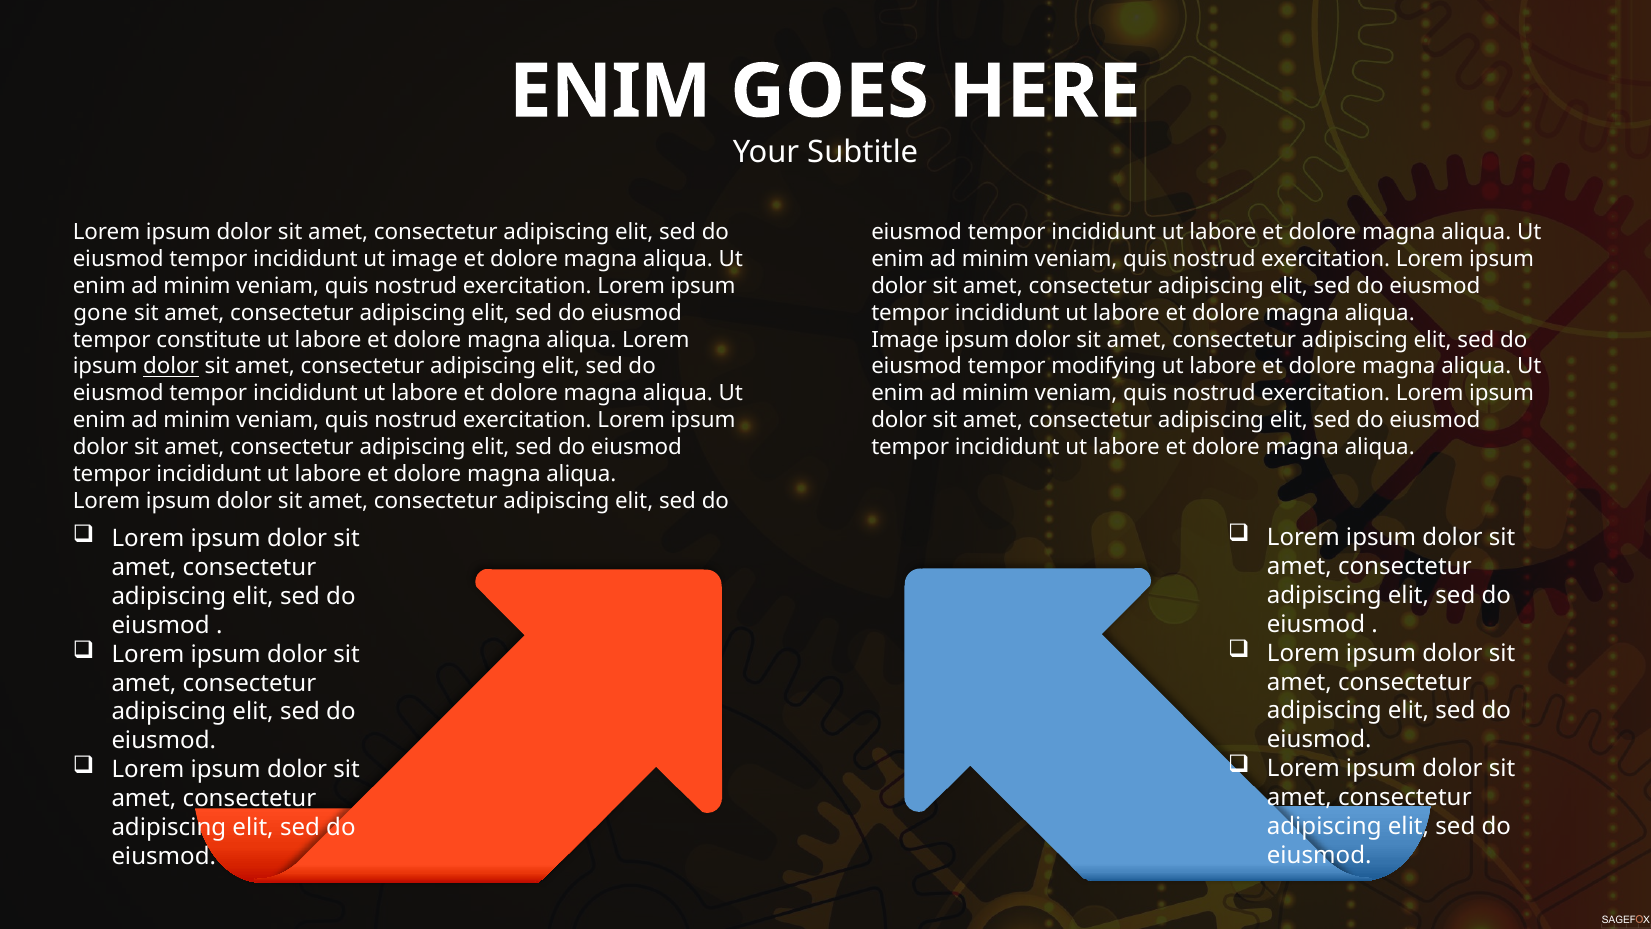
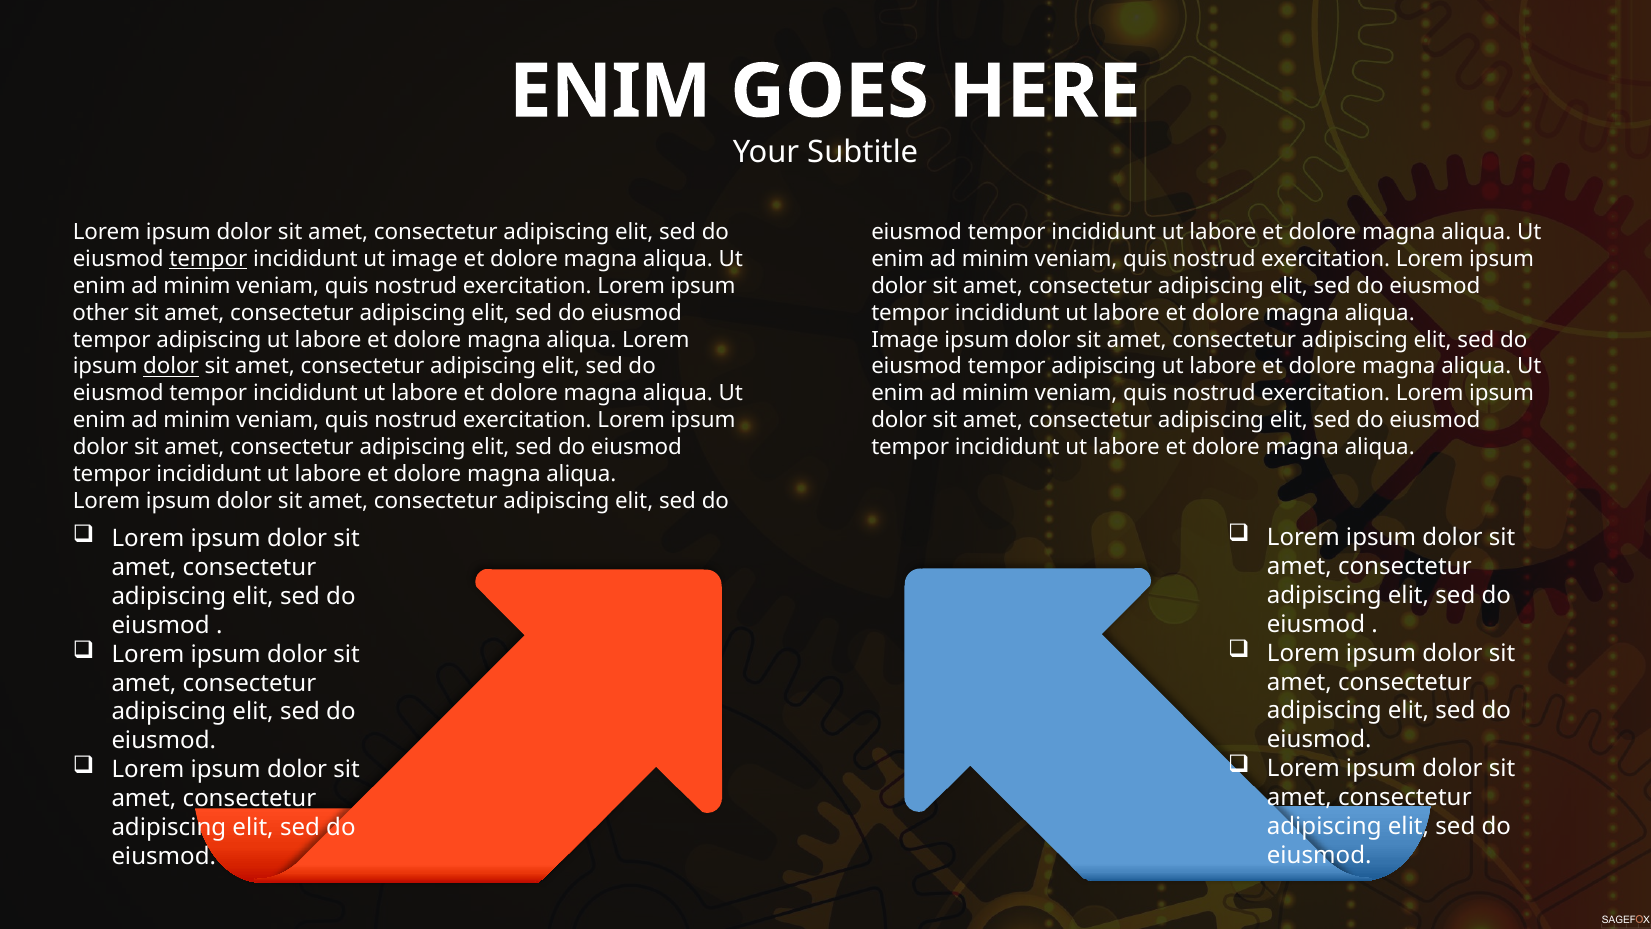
tempor at (208, 259) underline: none -> present
gone: gone -> other
constitute at (209, 340): constitute -> adipiscing
modifying at (1104, 366): modifying -> adipiscing
